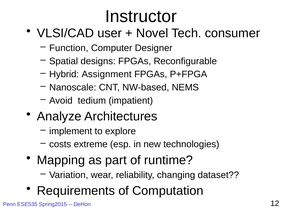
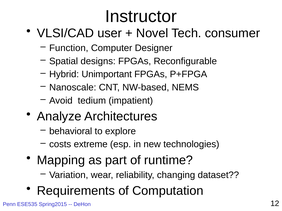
Assignment: Assignment -> Unimportant
implement: implement -> behavioral
